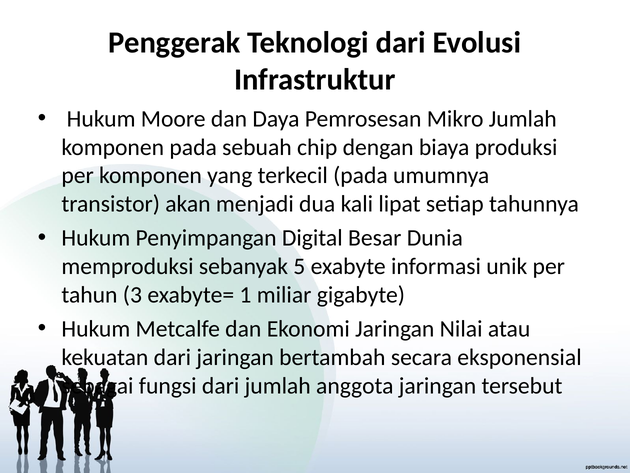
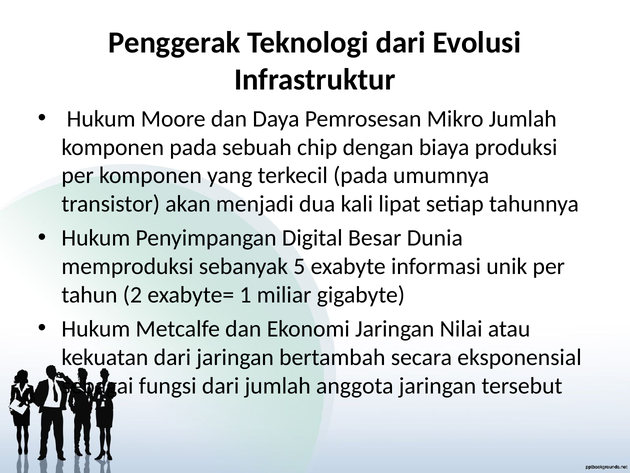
3: 3 -> 2
